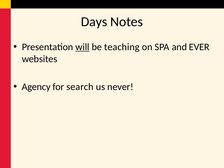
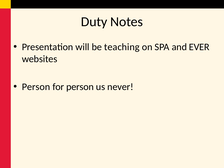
Days: Days -> Duty
will underline: present -> none
Agency at (36, 87): Agency -> Person
for search: search -> person
